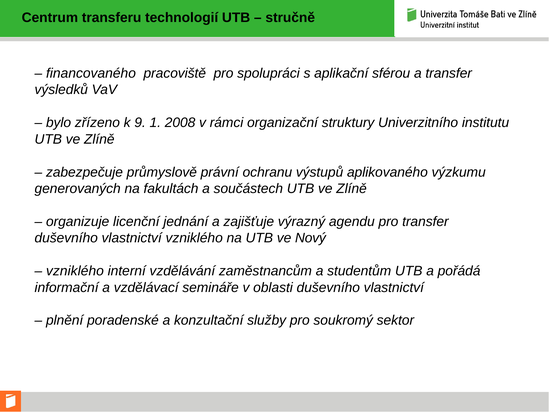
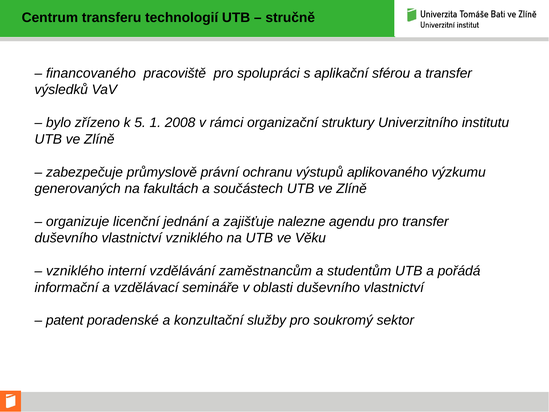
9: 9 -> 5
výrazný: výrazný -> nalezne
Nový: Nový -> Věku
plnění: plnění -> patent
